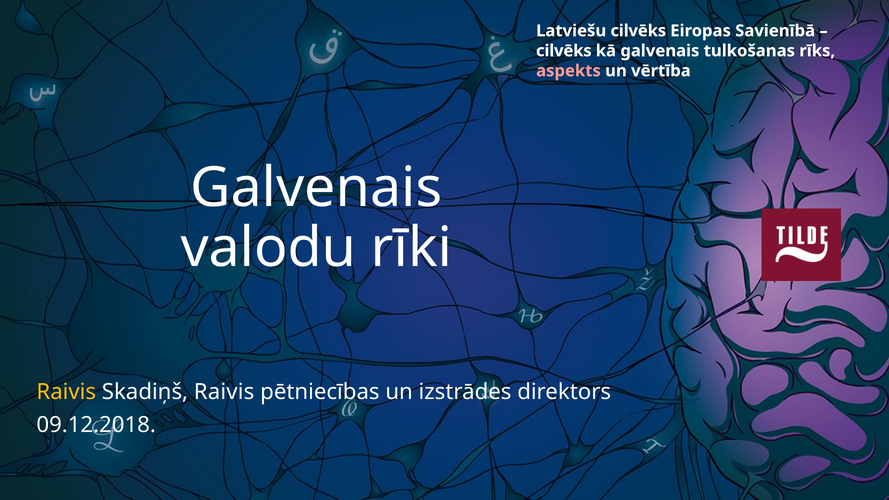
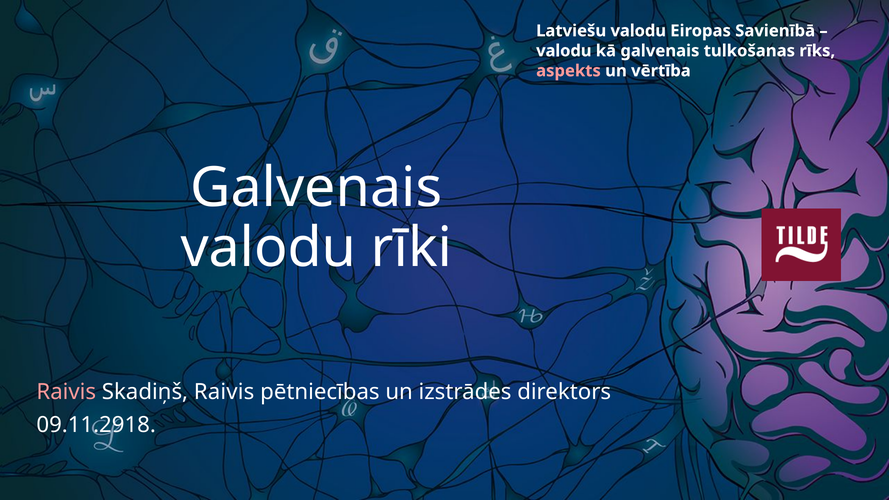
Latviešu cilvēks: cilvēks -> valodu
cilvēks at (564, 51): cilvēks -> valodu
Raivis at (66, 392) colour: yellow -> pink
09.12.2018: 09.12.2018 -> 09.11.2918
